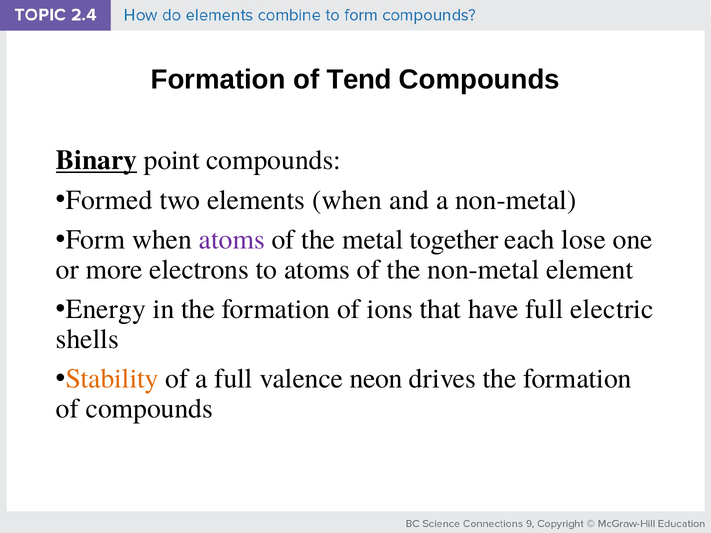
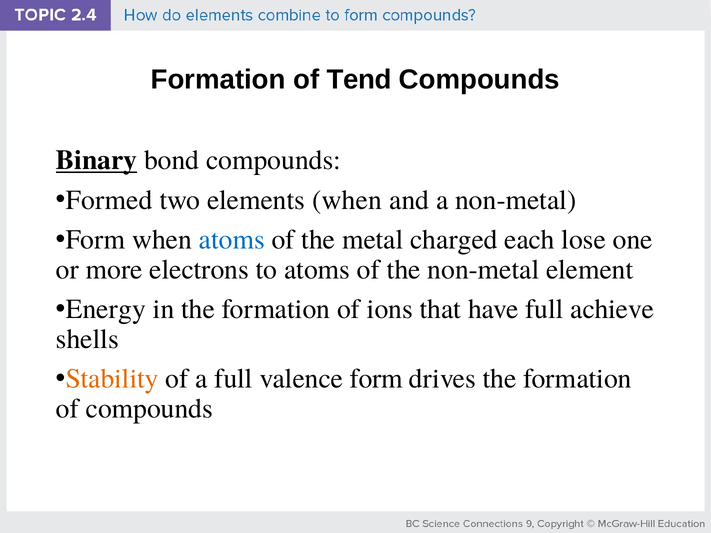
point: point -> bond
atoms at (232, 240) colour: purple -> blue
together: together -> charged
electric: electric -> achieve
valence neon: neon -> form
